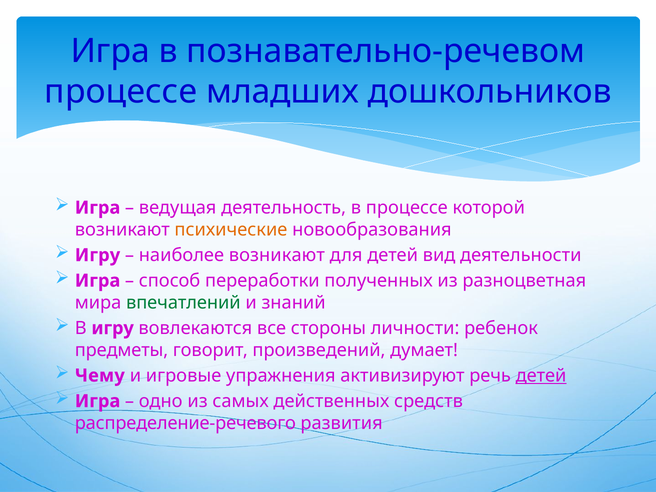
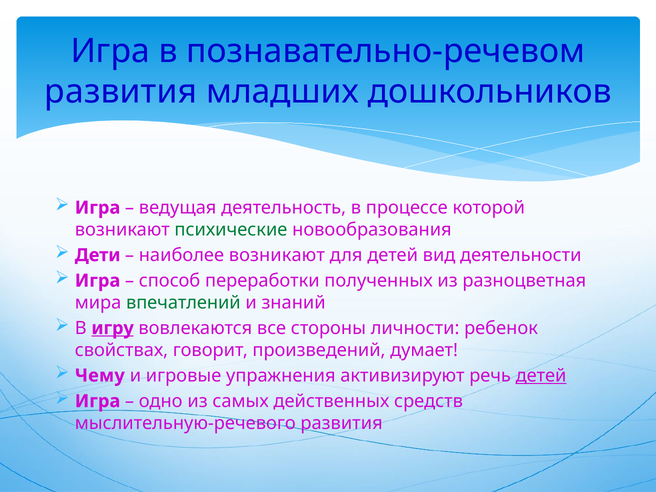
процессе at (121, 92): процессе -> развития
психические colour: orange -> green
Игру at (97, 255): Игру -> Дети
игру at (113, 328) underline: none -> present
предметы: предметы -> свойствах
распределение-речевого: распределение-речевого -> мыслительную-речевого
